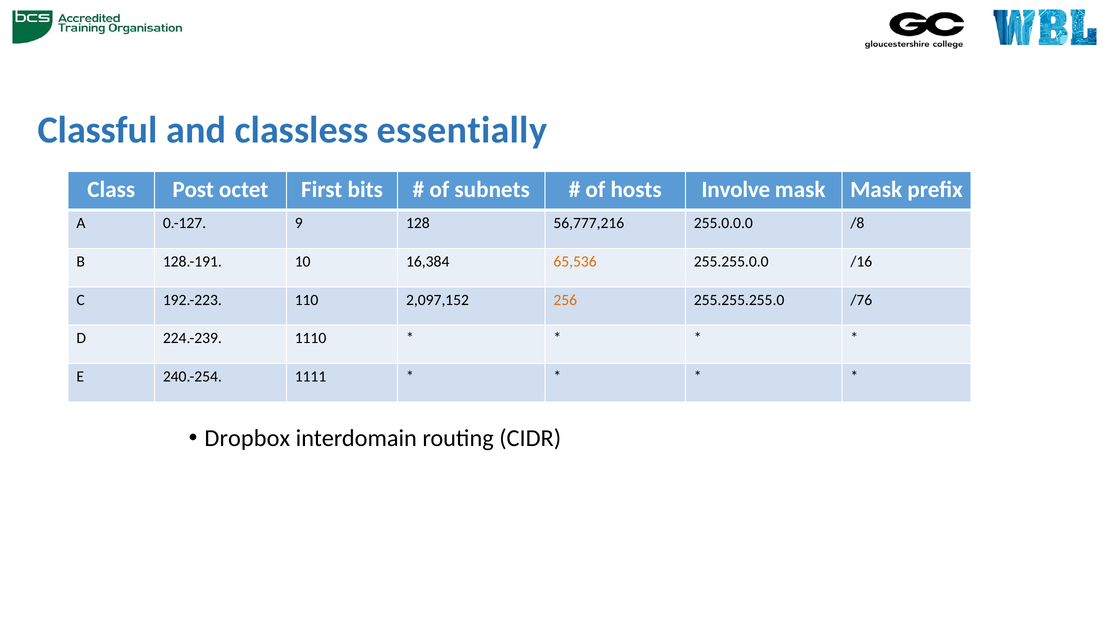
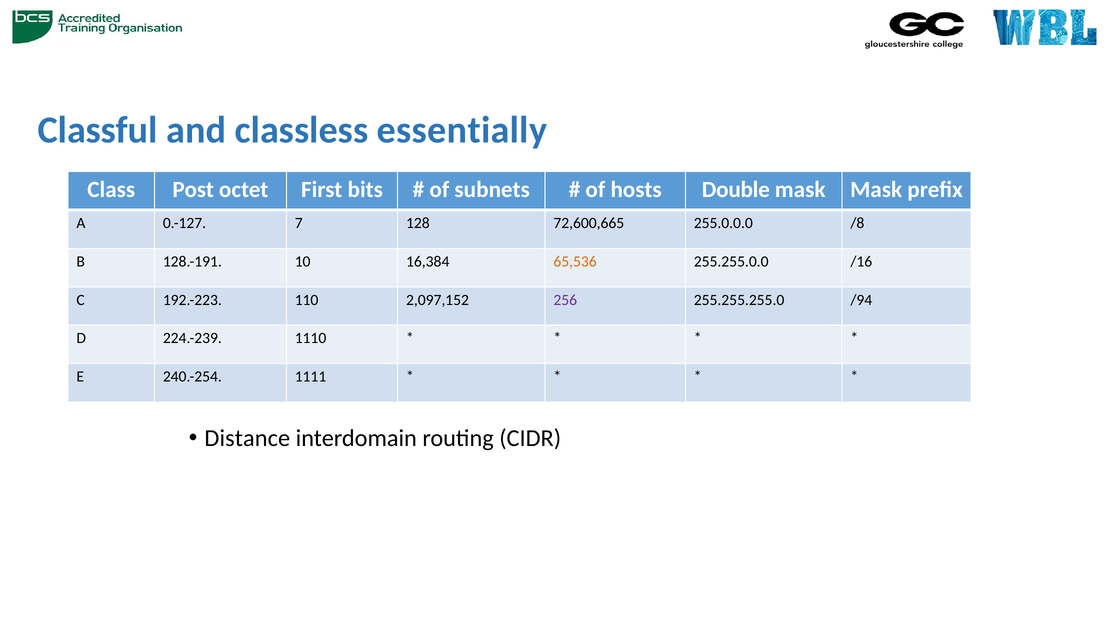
Involve: Involve -> Double
9: 9 -> 7
56,777,216: 56,777,216 -> 72,600,665
256 colour: orange -> purple
/76: /76 -> /94
Dropbox: Dropbox -> Distance
